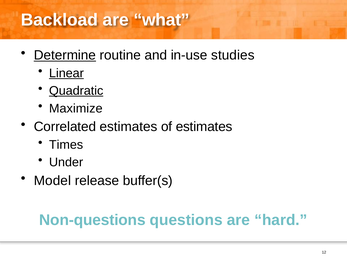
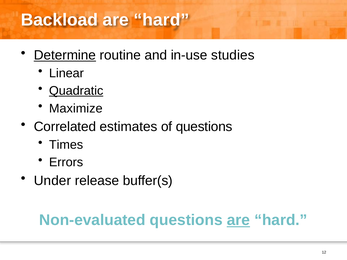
what at (162, 20): what -> hard
Linear underline: present -> none
of estimates: estimates -> questions
Under: Under -> Errors
Model: Model -> Under
Non-questions: Non-questions -> Non-evaluated
are at (238, 220) underline: none -> present
